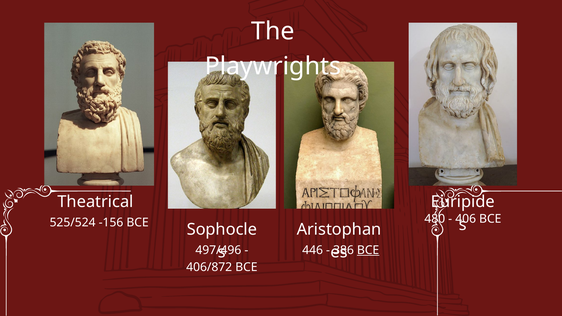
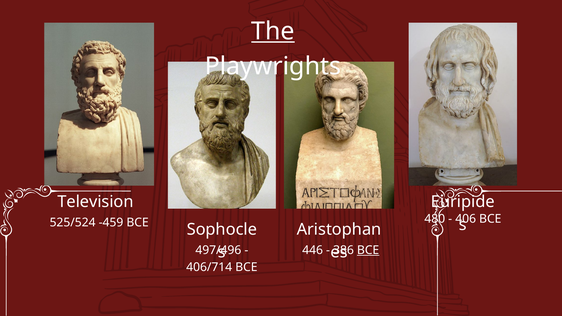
The underline: none -> present
Theatrical: Theatrical -> Television
-156: -156 -> -459
406/872: 406/872 -> 406/714
